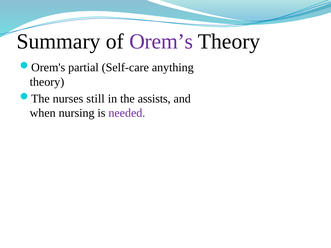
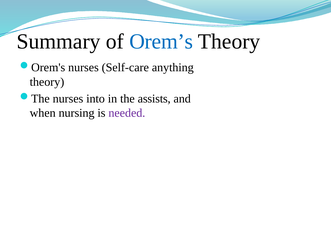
Orem’s colour: purple -> blue
partial at (83, 68): partial -> nurses
still: still -> into
